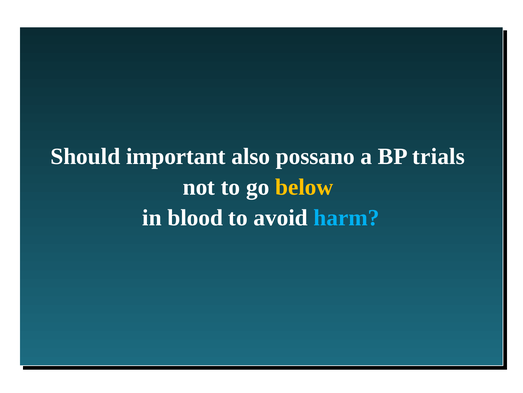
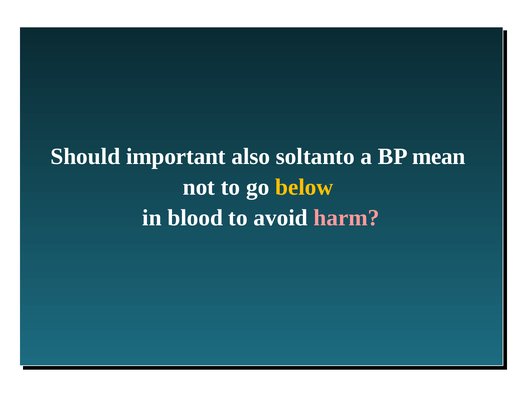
possano: possano -> soltanto
trials: trials -> mean
harm colour: light blue -> pink
